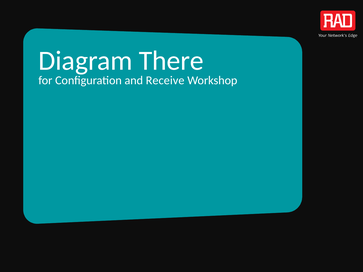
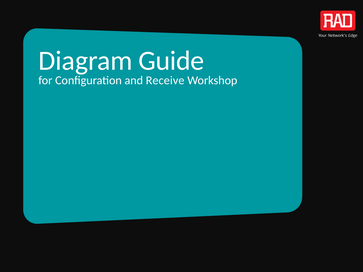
There: There -> Guide
